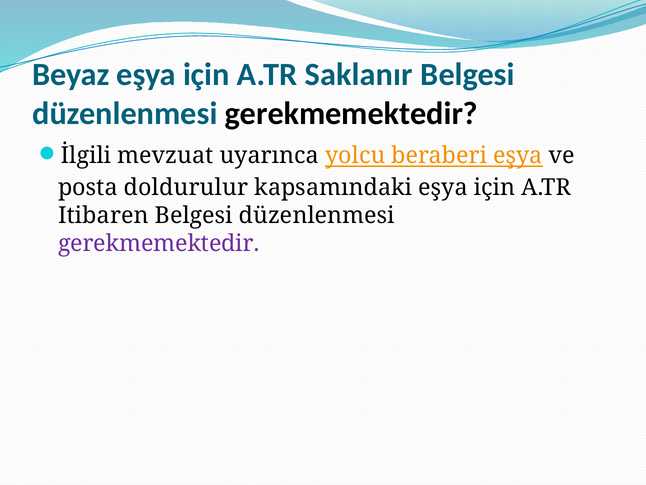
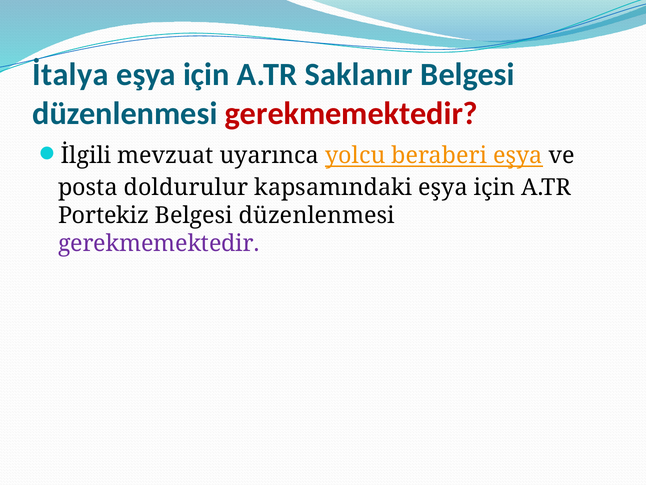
Beyaz: Beyaz -> İtalya
gerekmemektedir at (351, 113) colour: black -> red
Itibaren: Itibaren -> Portekiz
